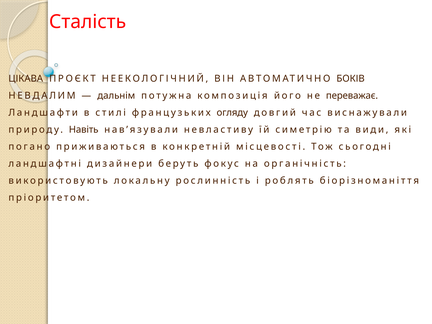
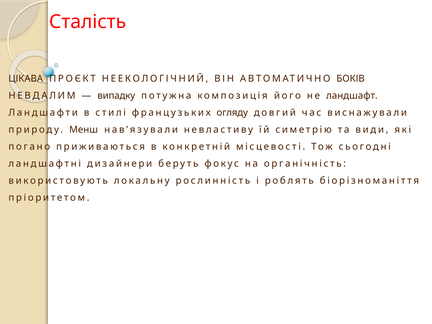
дальнім: дальнім -> випадку
переважає: переважає -> ландшафт
Навіть: Навіть -> Менш
